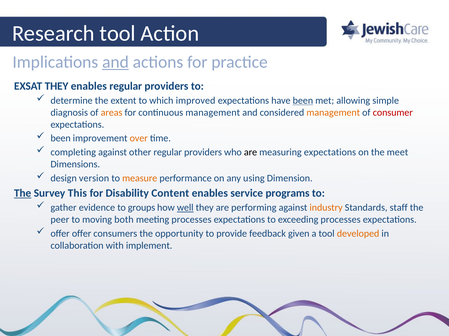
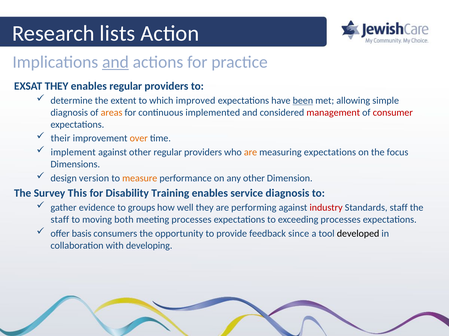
Research tool: tool -> lists
continuous management: management -> implemented
management at (333, 113) colour: orange -> red
been at (61, 139): been -> their
completing: completing -> implement
are at (251, 153) colour: black -> orange
meet: meet -> focus
any using: using -> other
The at (23, 194) underline: present -> none
Content: Content -> Training
service programs: programs -> diagnosis
well underline: present -> none
industry colour: orange -> red
peer at (60, 220): peer -> staff
offer offer: offer -> basis
given: given -> since
developed colour: orange -> black
implement: implement -> developing
